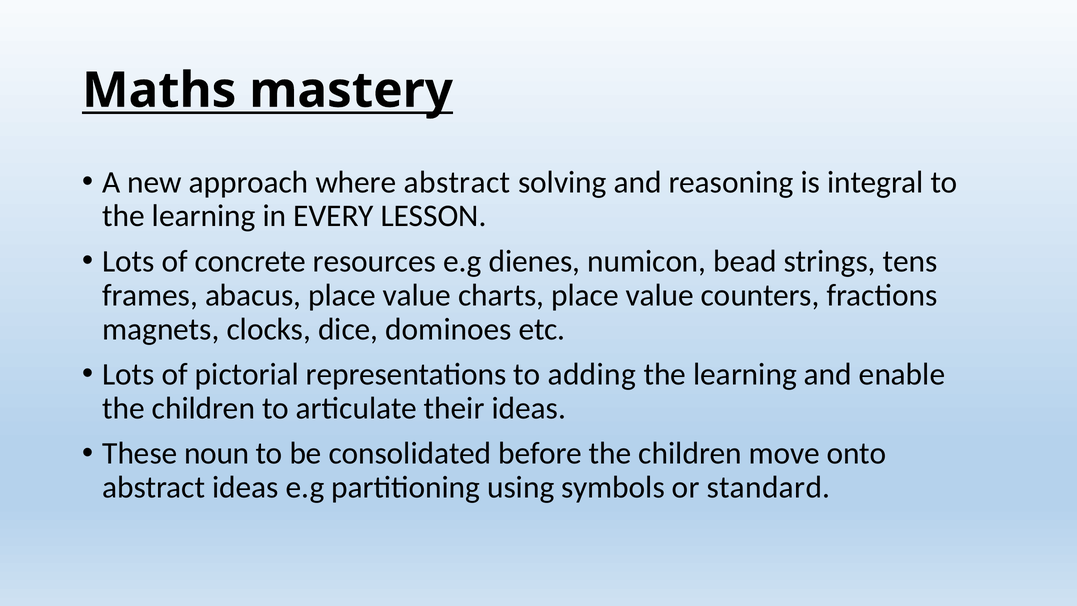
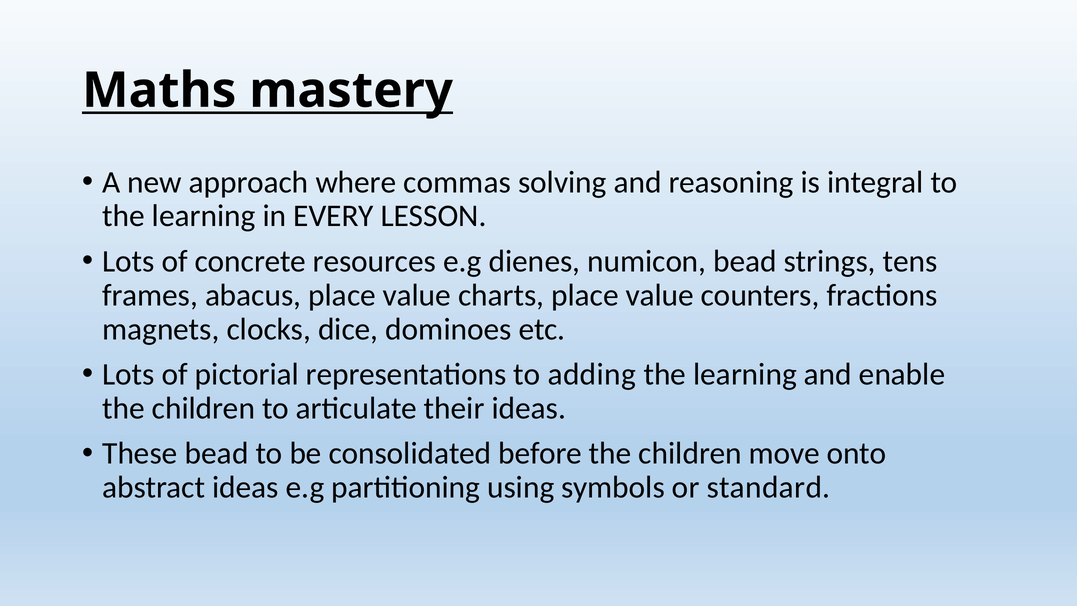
where abstract: abstract -> commas
These noun: noun -> bead
